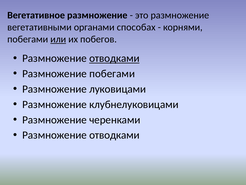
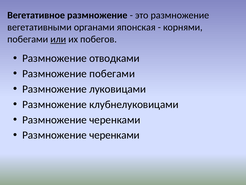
способах: способах -> японская
отводками at (114, 58) underline: present -> none
отводками at (114, 135): отводками -> черенками
